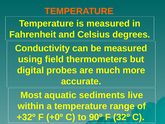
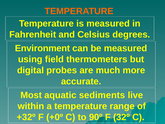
Conductivity: Conductivity -> Environment
